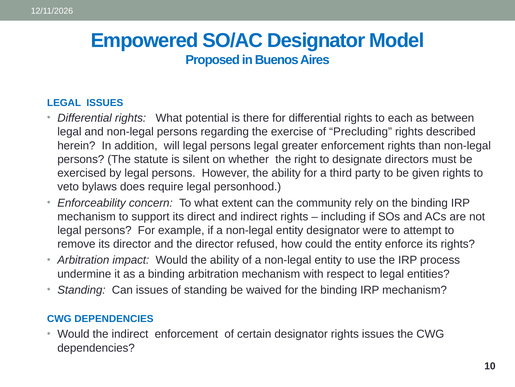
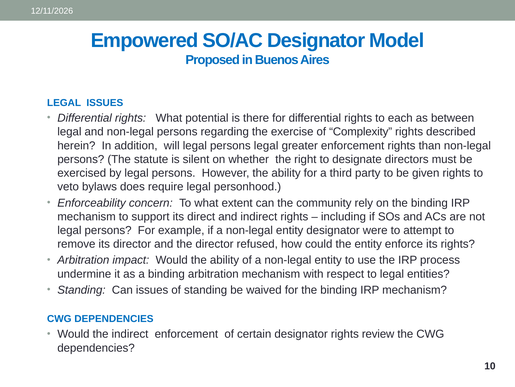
Precluding: Precluding -> Complexity
rights issues: issues -> review
